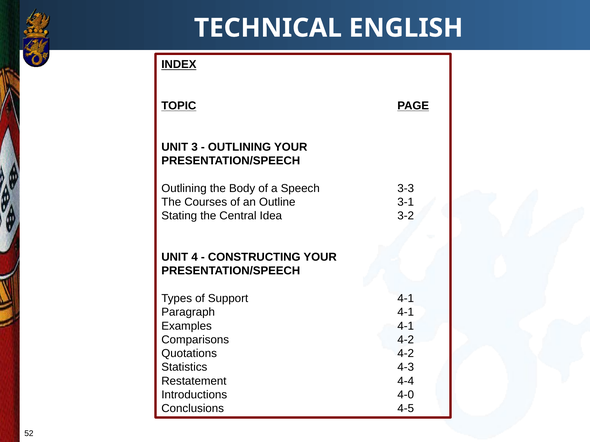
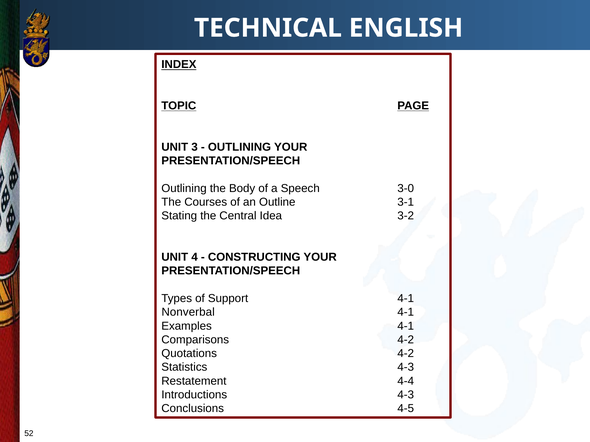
3-3: 3-3 -> 3-0
Paragraph: Paragraph -> Nonverbal
Introductions 4-0: 4-0 -> 4-3
